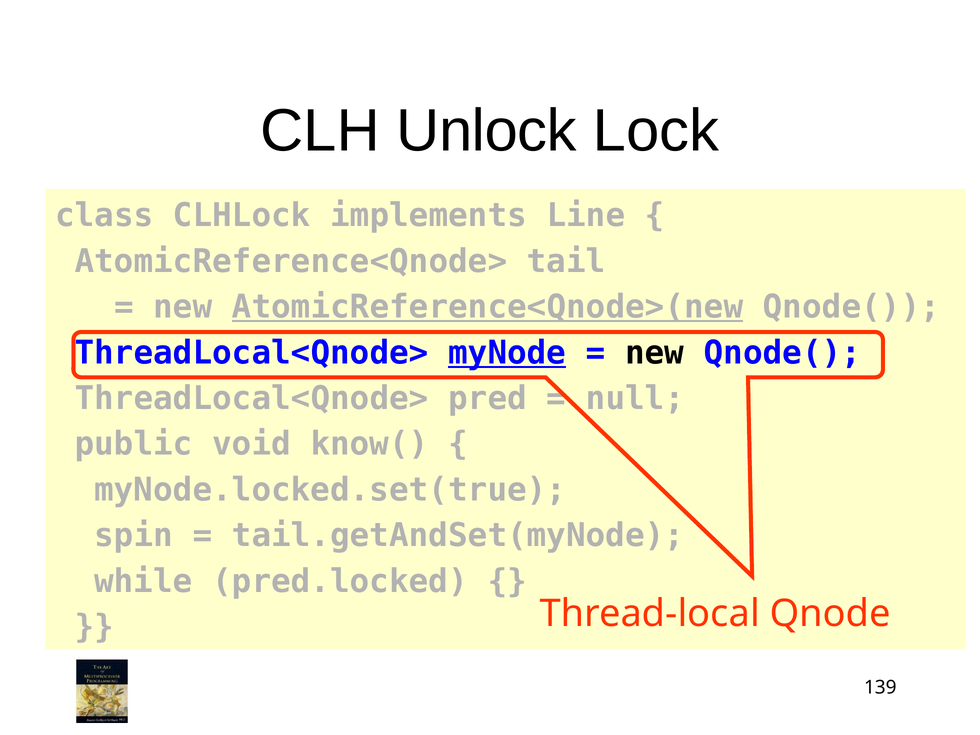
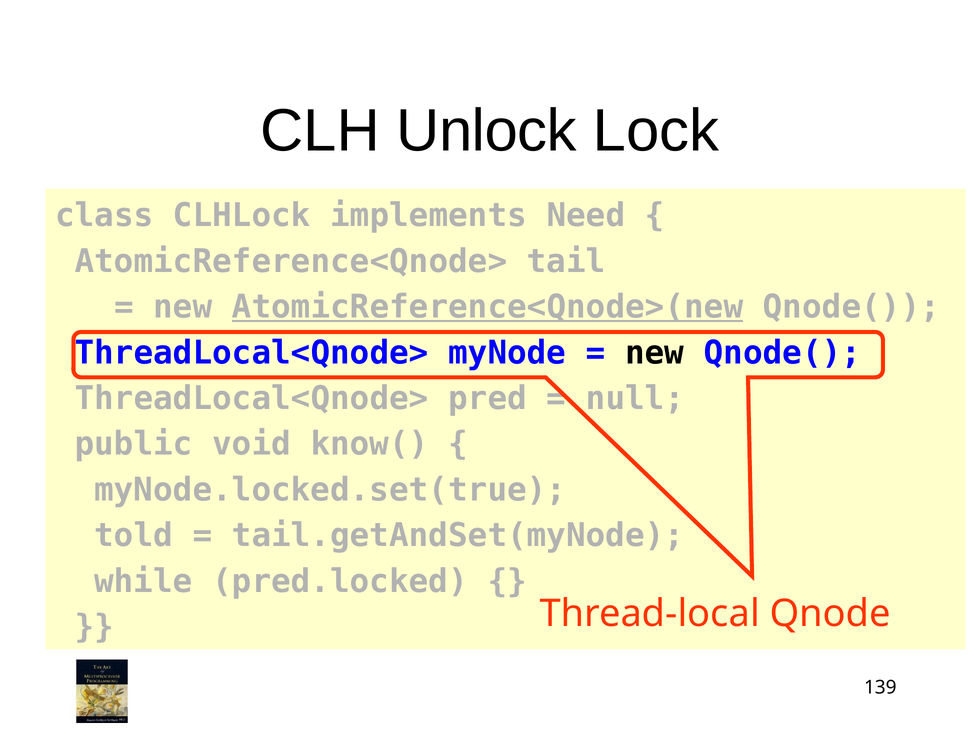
Line: Line -> Need
myNode underline: present -> none
spin: spin -> told
